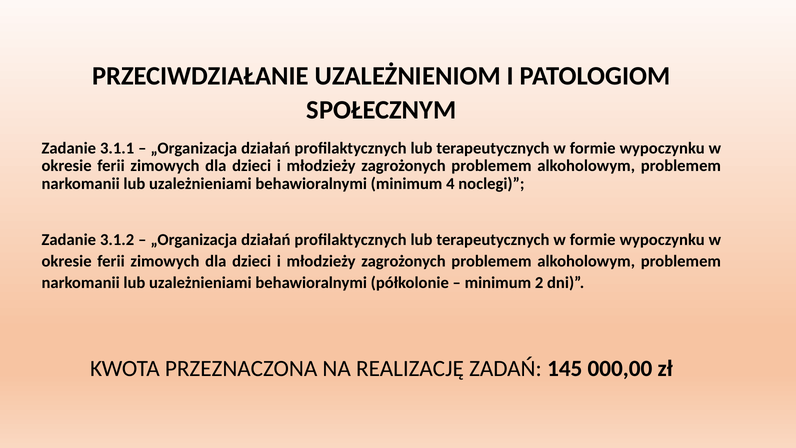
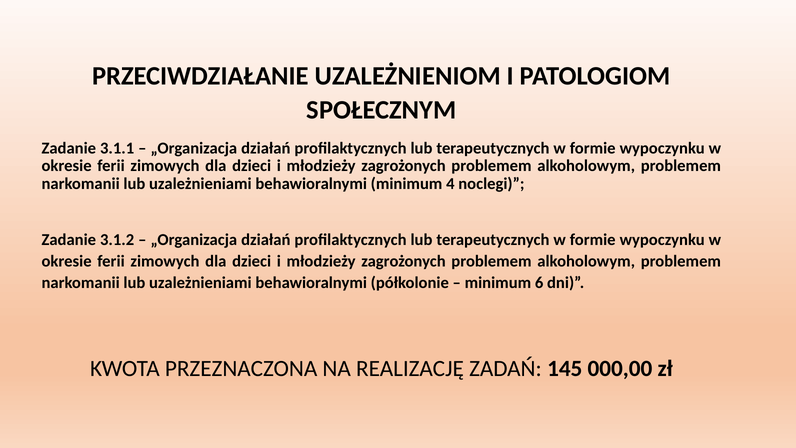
2: 2 -> 6
